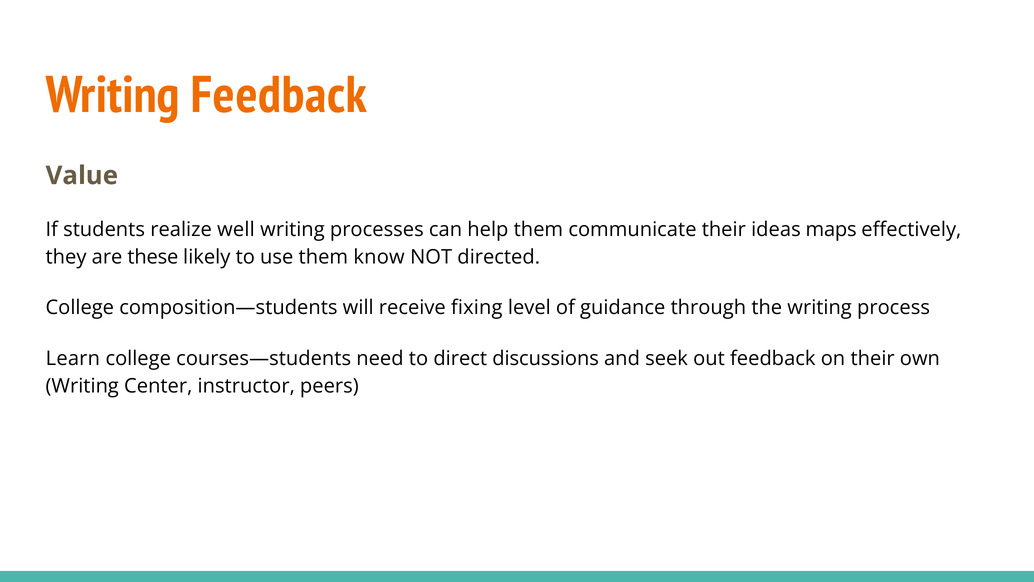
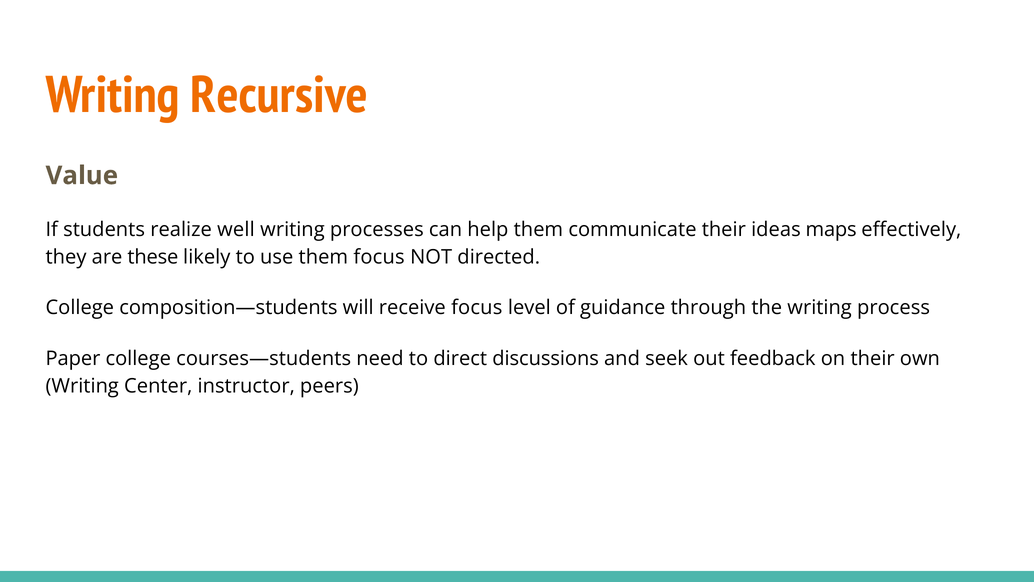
Writing Feedback: Feedback -> Recursive
them know: know -> focus
receive fixing: fixing -> focus
Learn: Learn -> Paper
